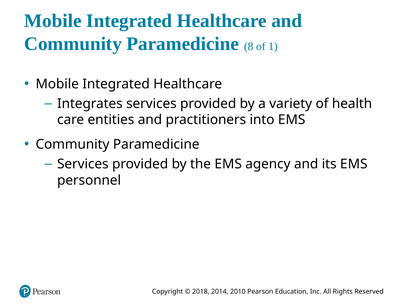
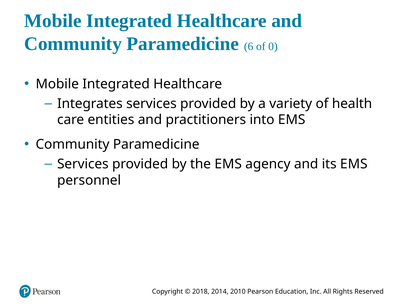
8: 8 -> 6
1: 1 -> 0
